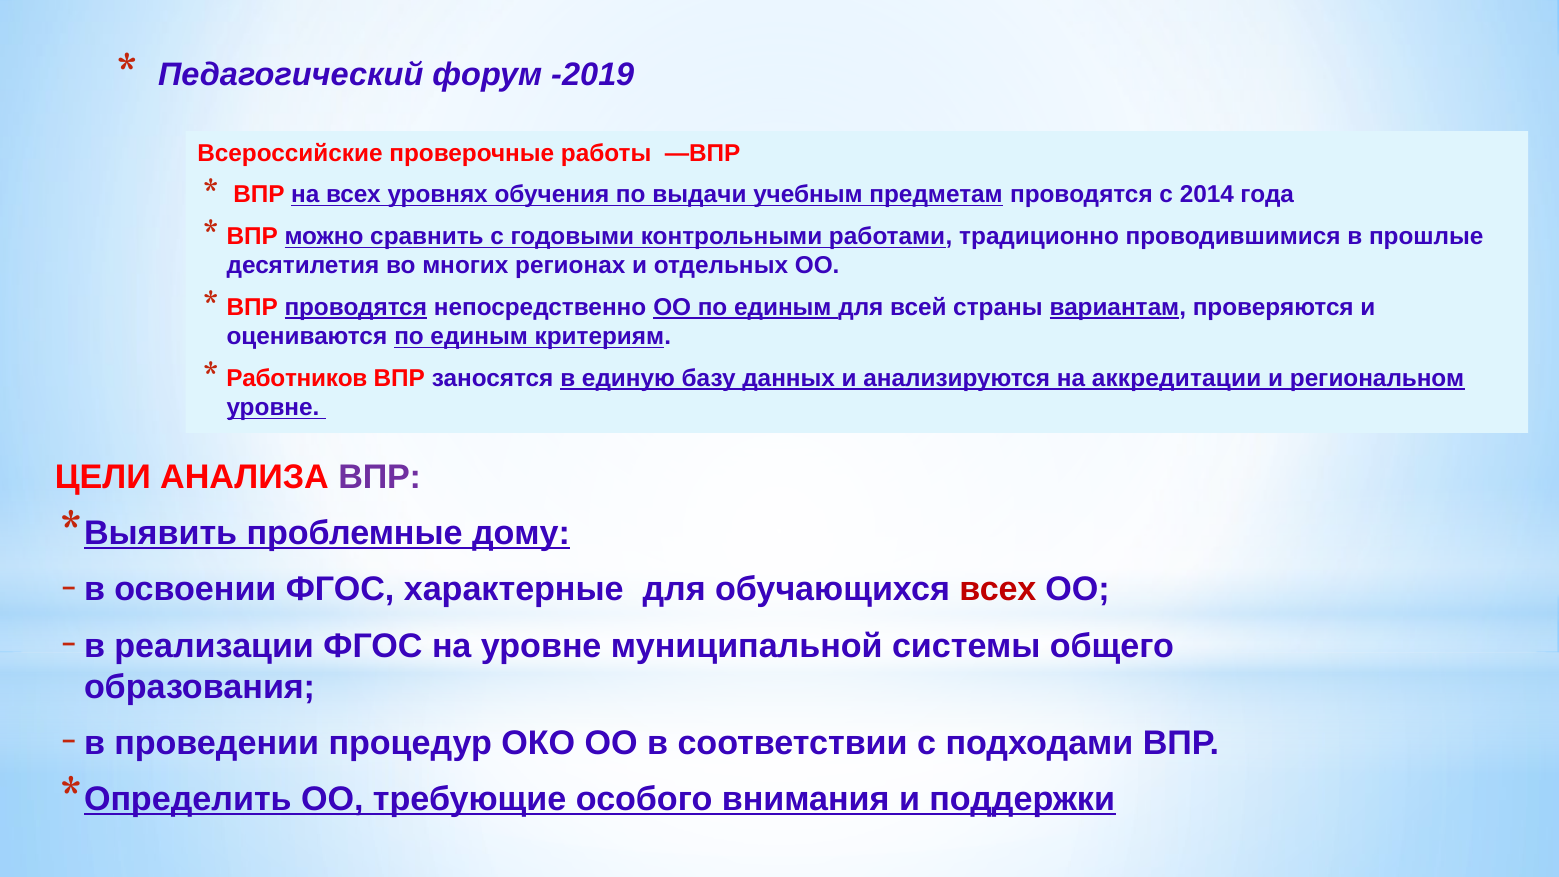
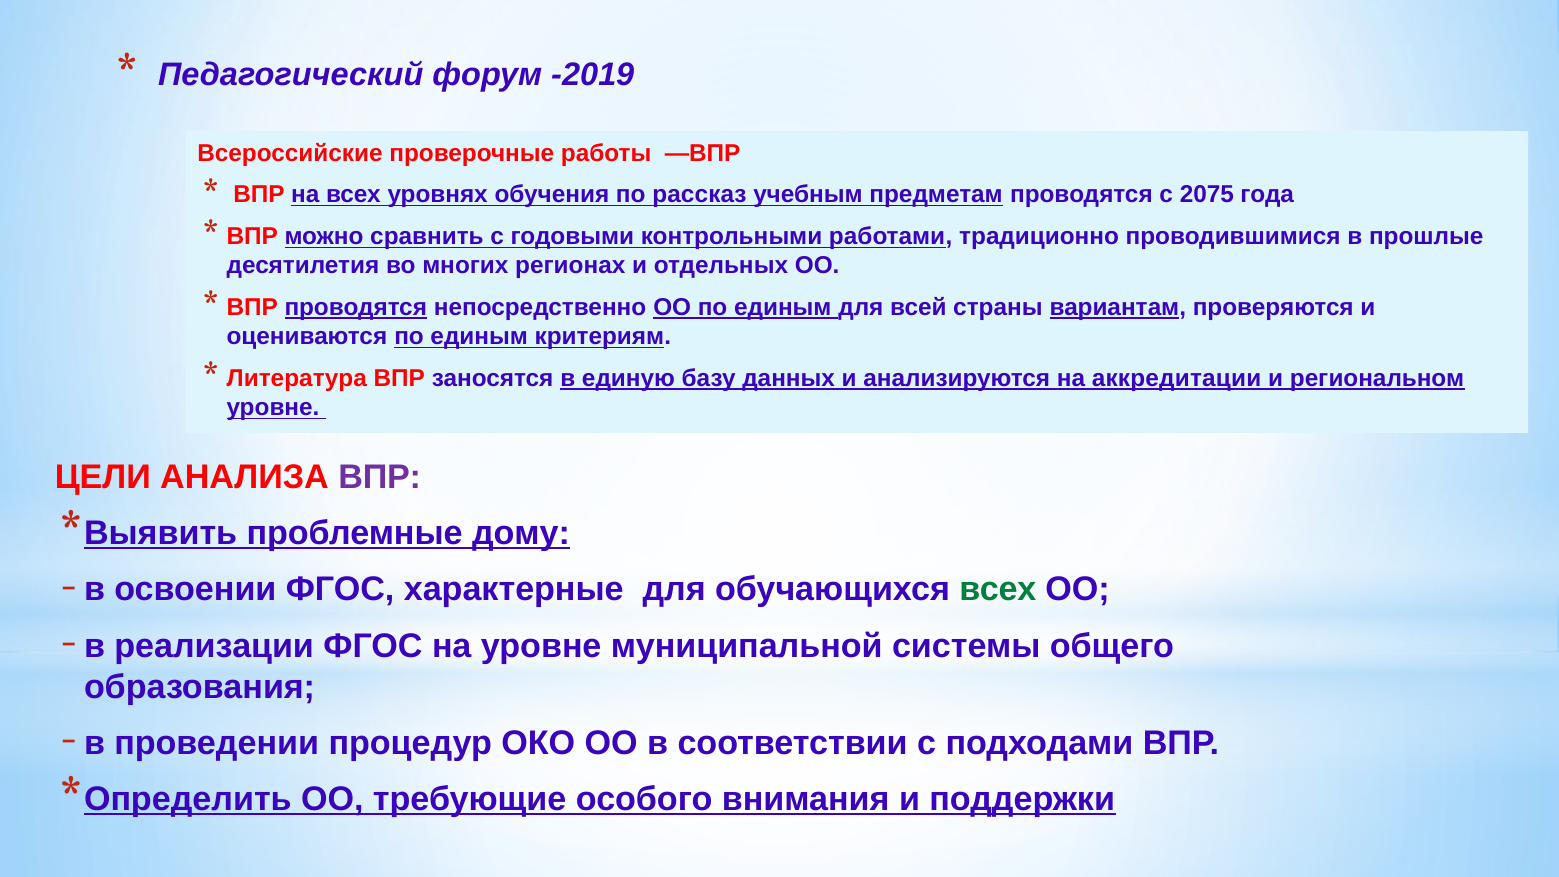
выдачи: выдачи -> рассказ
2014: 2014 -> 2075
Работников: Работников -> Литература
всех at (998, 590) colour: red -> green
